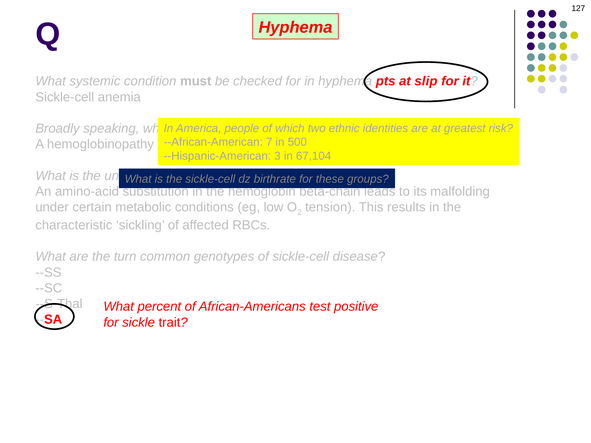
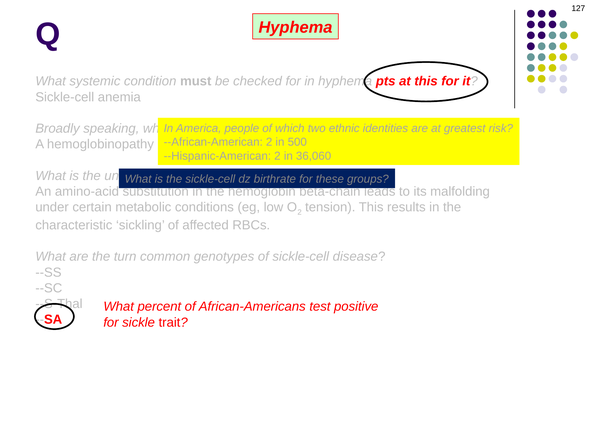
at slip: slip -> this
--African-American 7: 7 -> 2
--Hispanic-American 3: 3 -> 2
67,104: 67,104 -> 36,060
